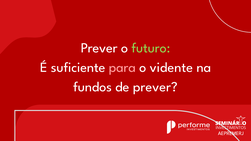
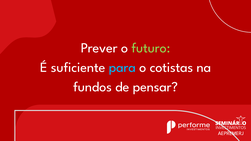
para colour: pink -> light blue
vidente: vidente -> cotistas
de prever: prever -> pensar
